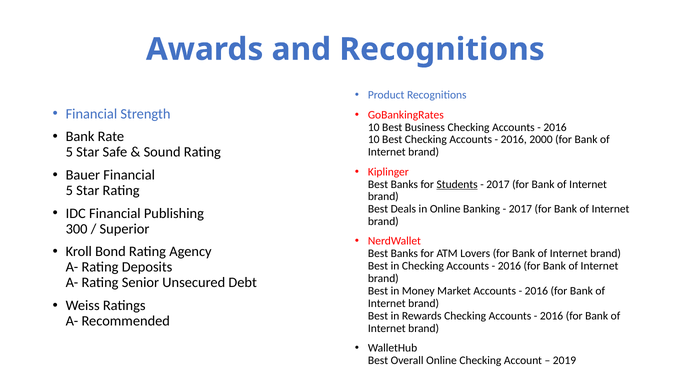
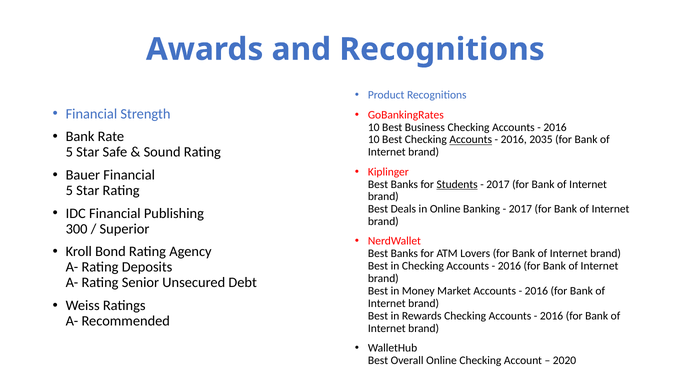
Accounts at (471, 140) underline: none -> present
2000: 2000 -> 2035
2019: 2019 -> 2020
